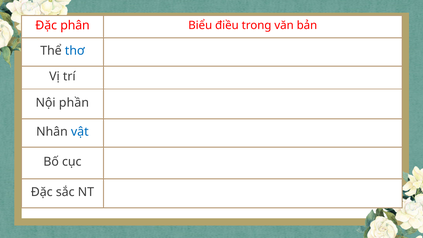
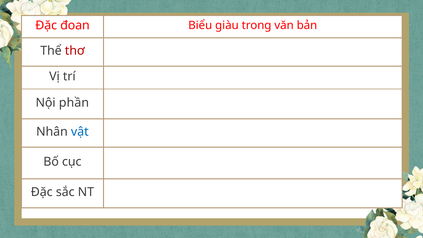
phân: phân -> đoan
điều: điều -> giàu
thơ colour: blue -> red
